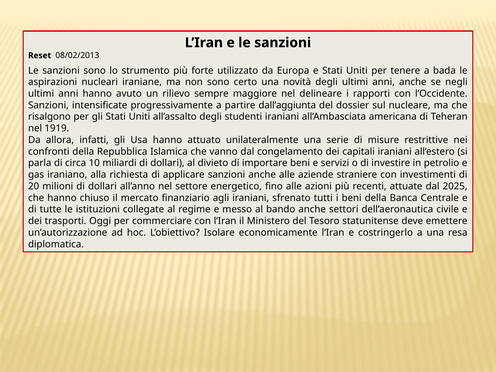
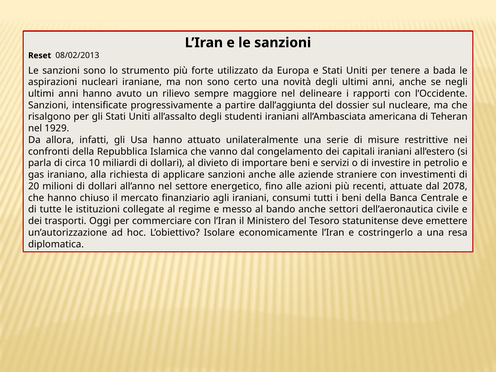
1919: 1919 -> 1929
2025: 2025 -> 2078
sfrenato: sfrenato -> consumi
